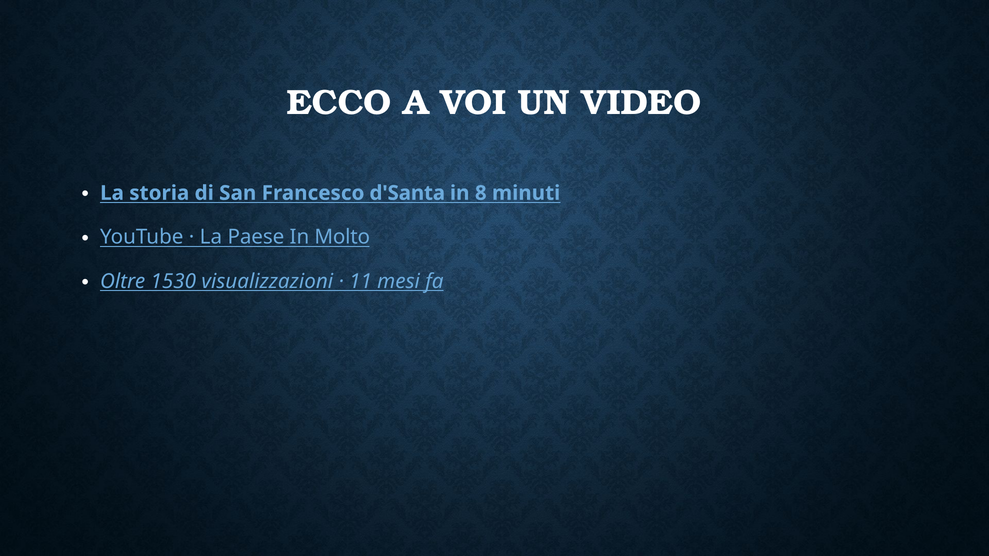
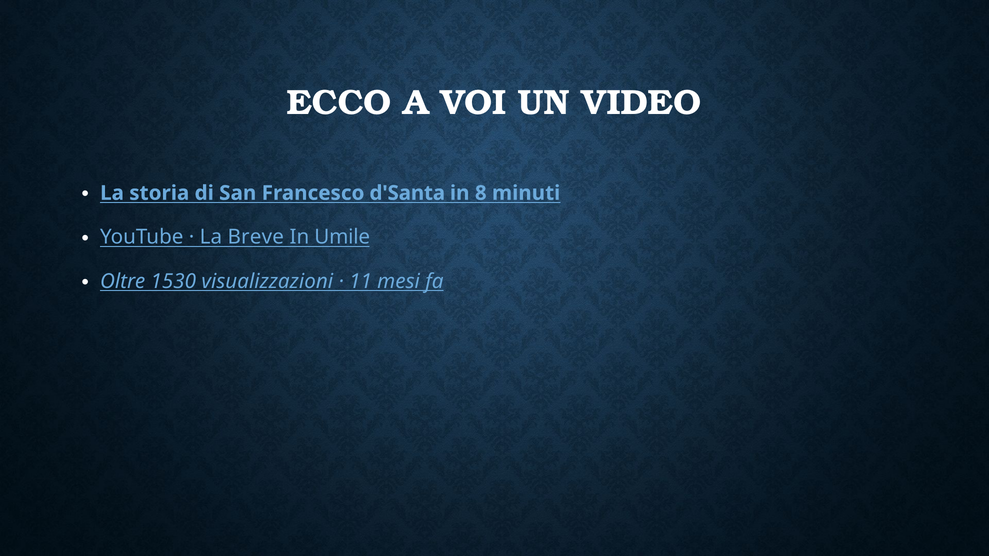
Paese: Paese -> Breve
Molto: Molto -> Umile
